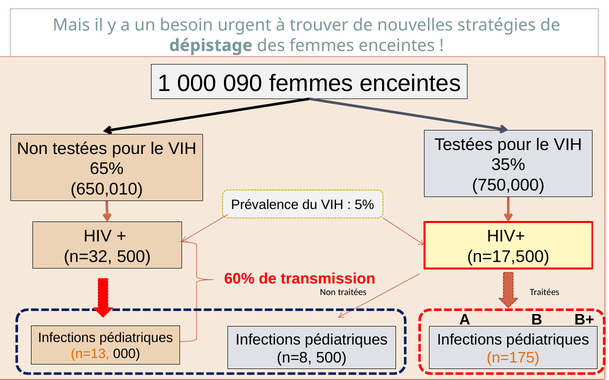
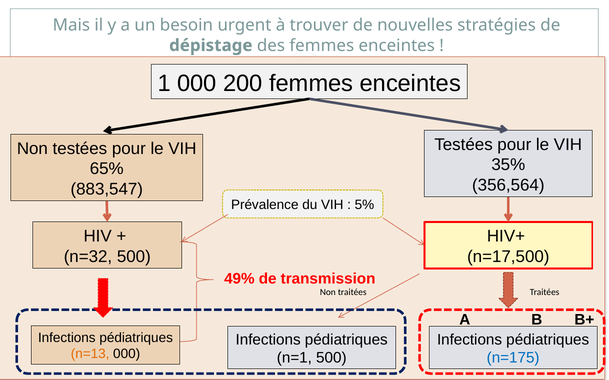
090: 090 -> 200
750,000: 750,000 -> 356,564
650,010: 650,010 -> 883,547
60%: 60% -> 49%
n=8: n=8 -> n=1
n=175 colour: orange -> blue
